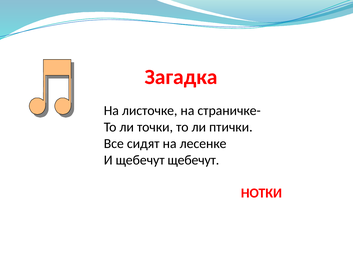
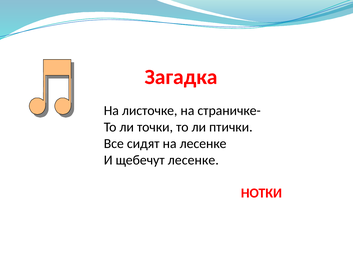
щебечут щебечут: щебечут -> лесенке
